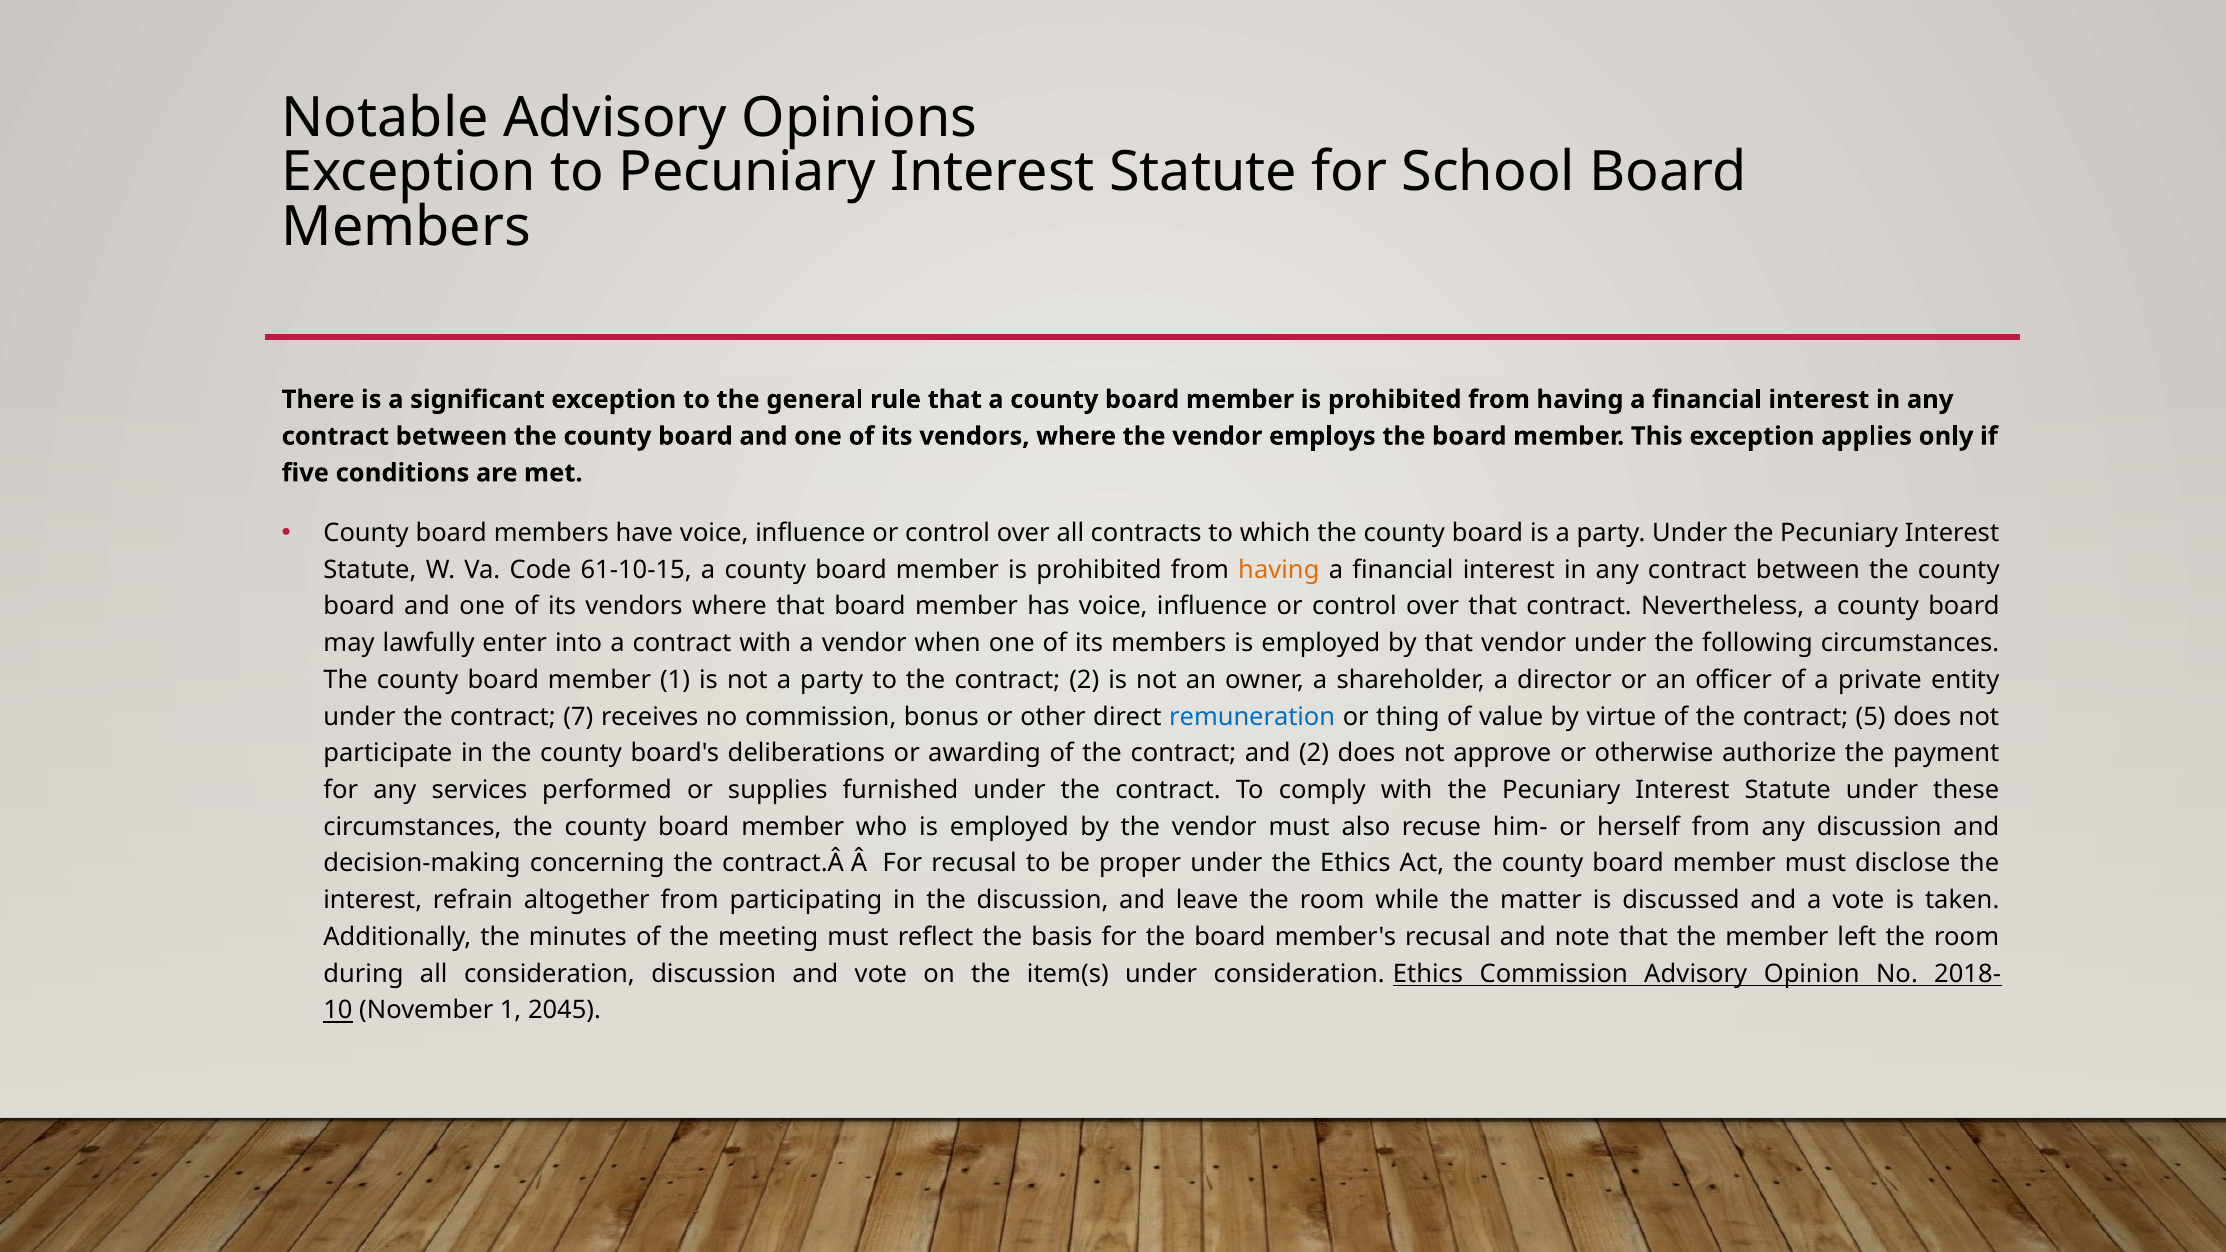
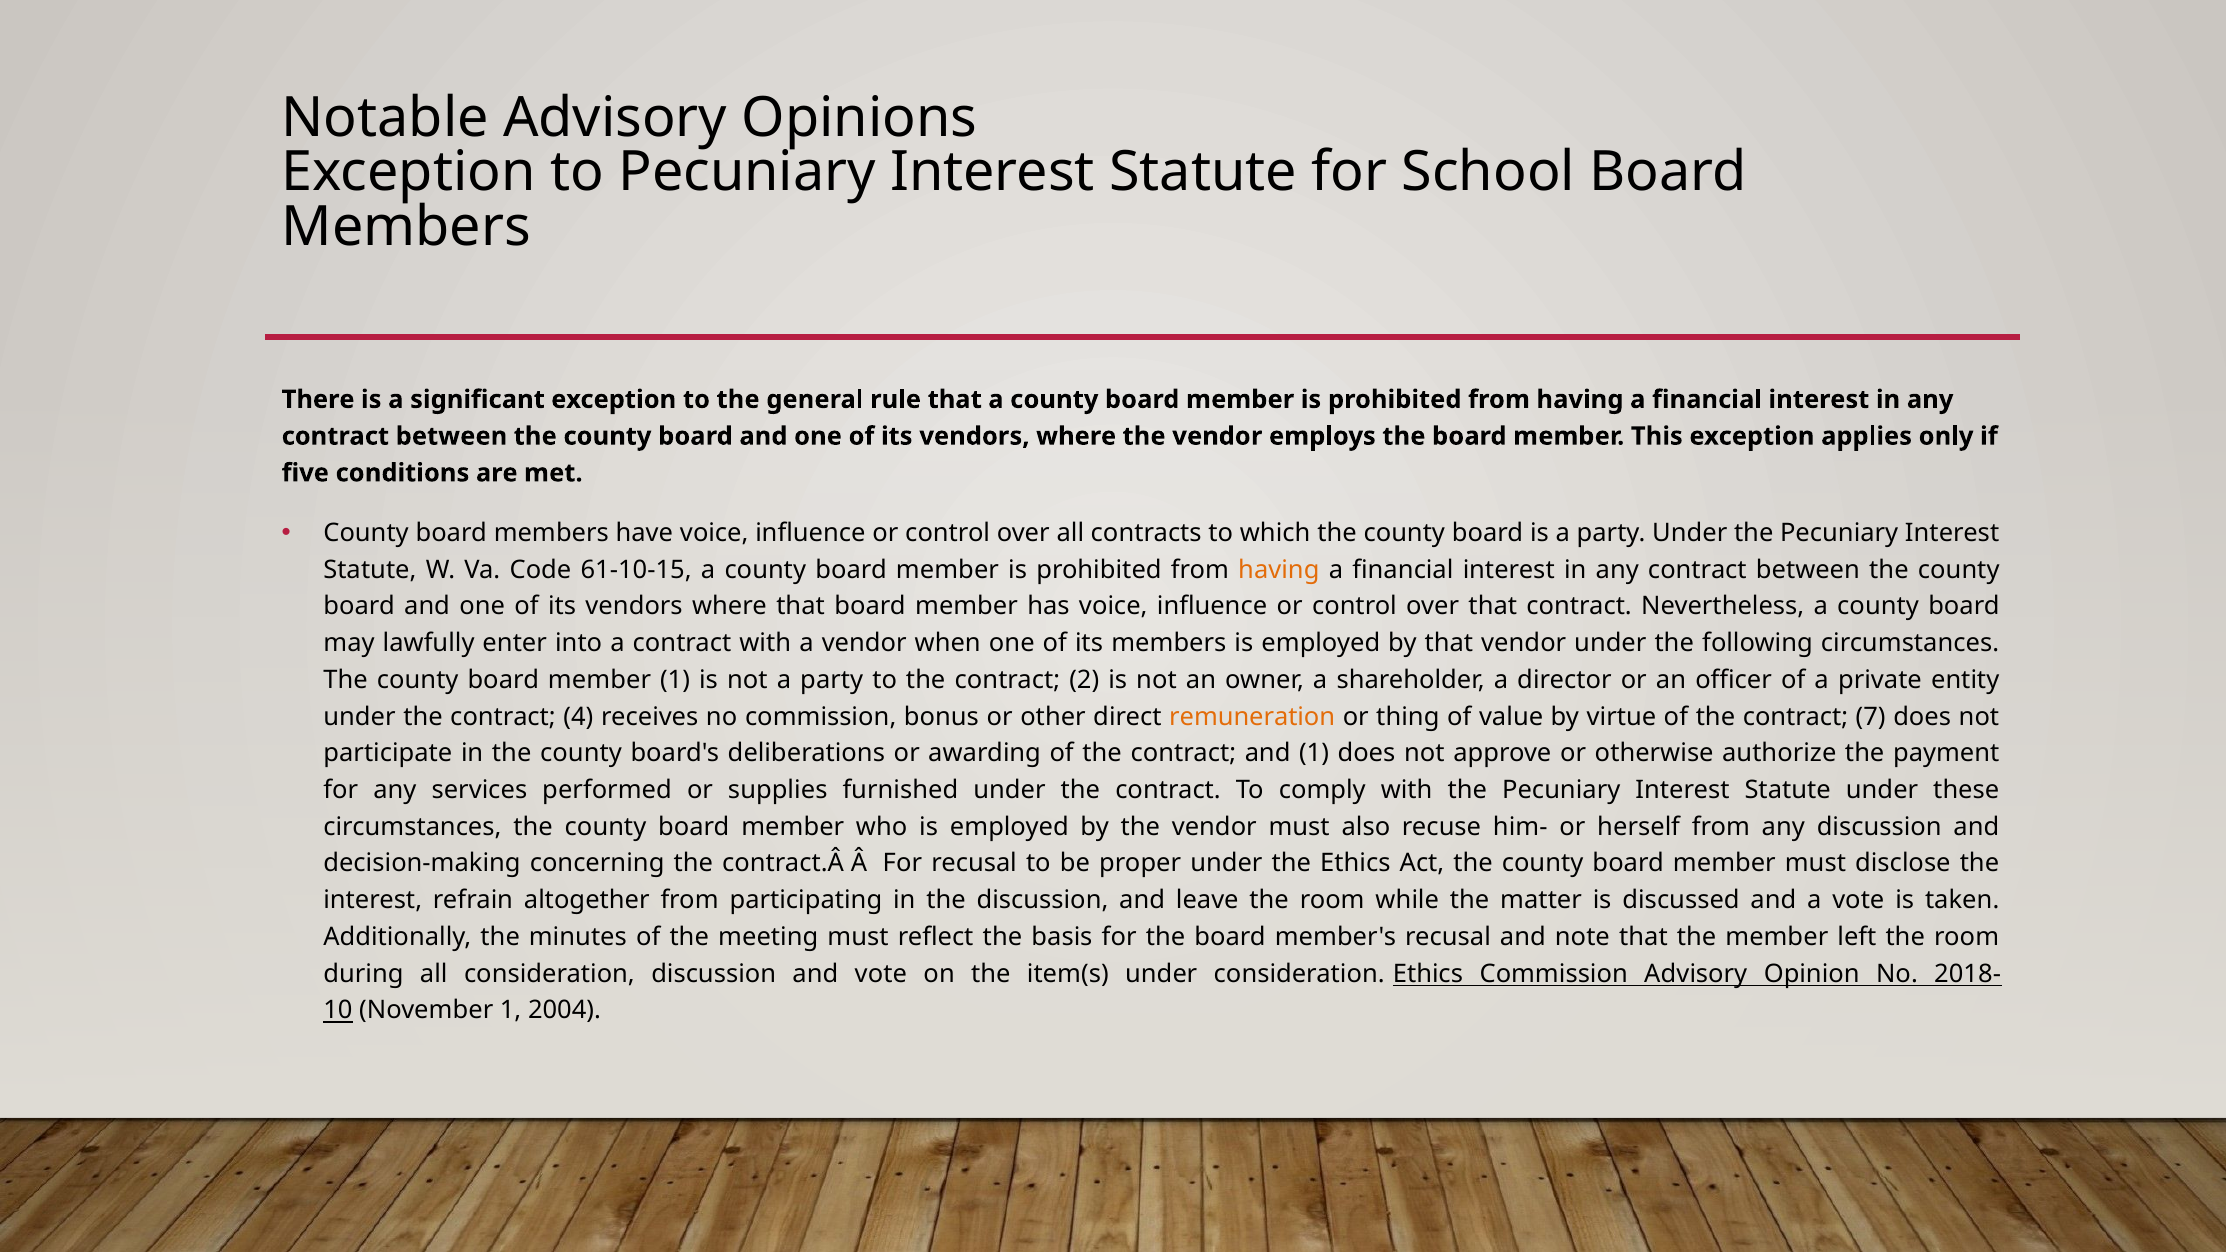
7: 7 -> 4
remuneration colour: blue -> orange
5: 5 -> 7
and 2: 2 -> 1
2045: 2045 -> 2004
